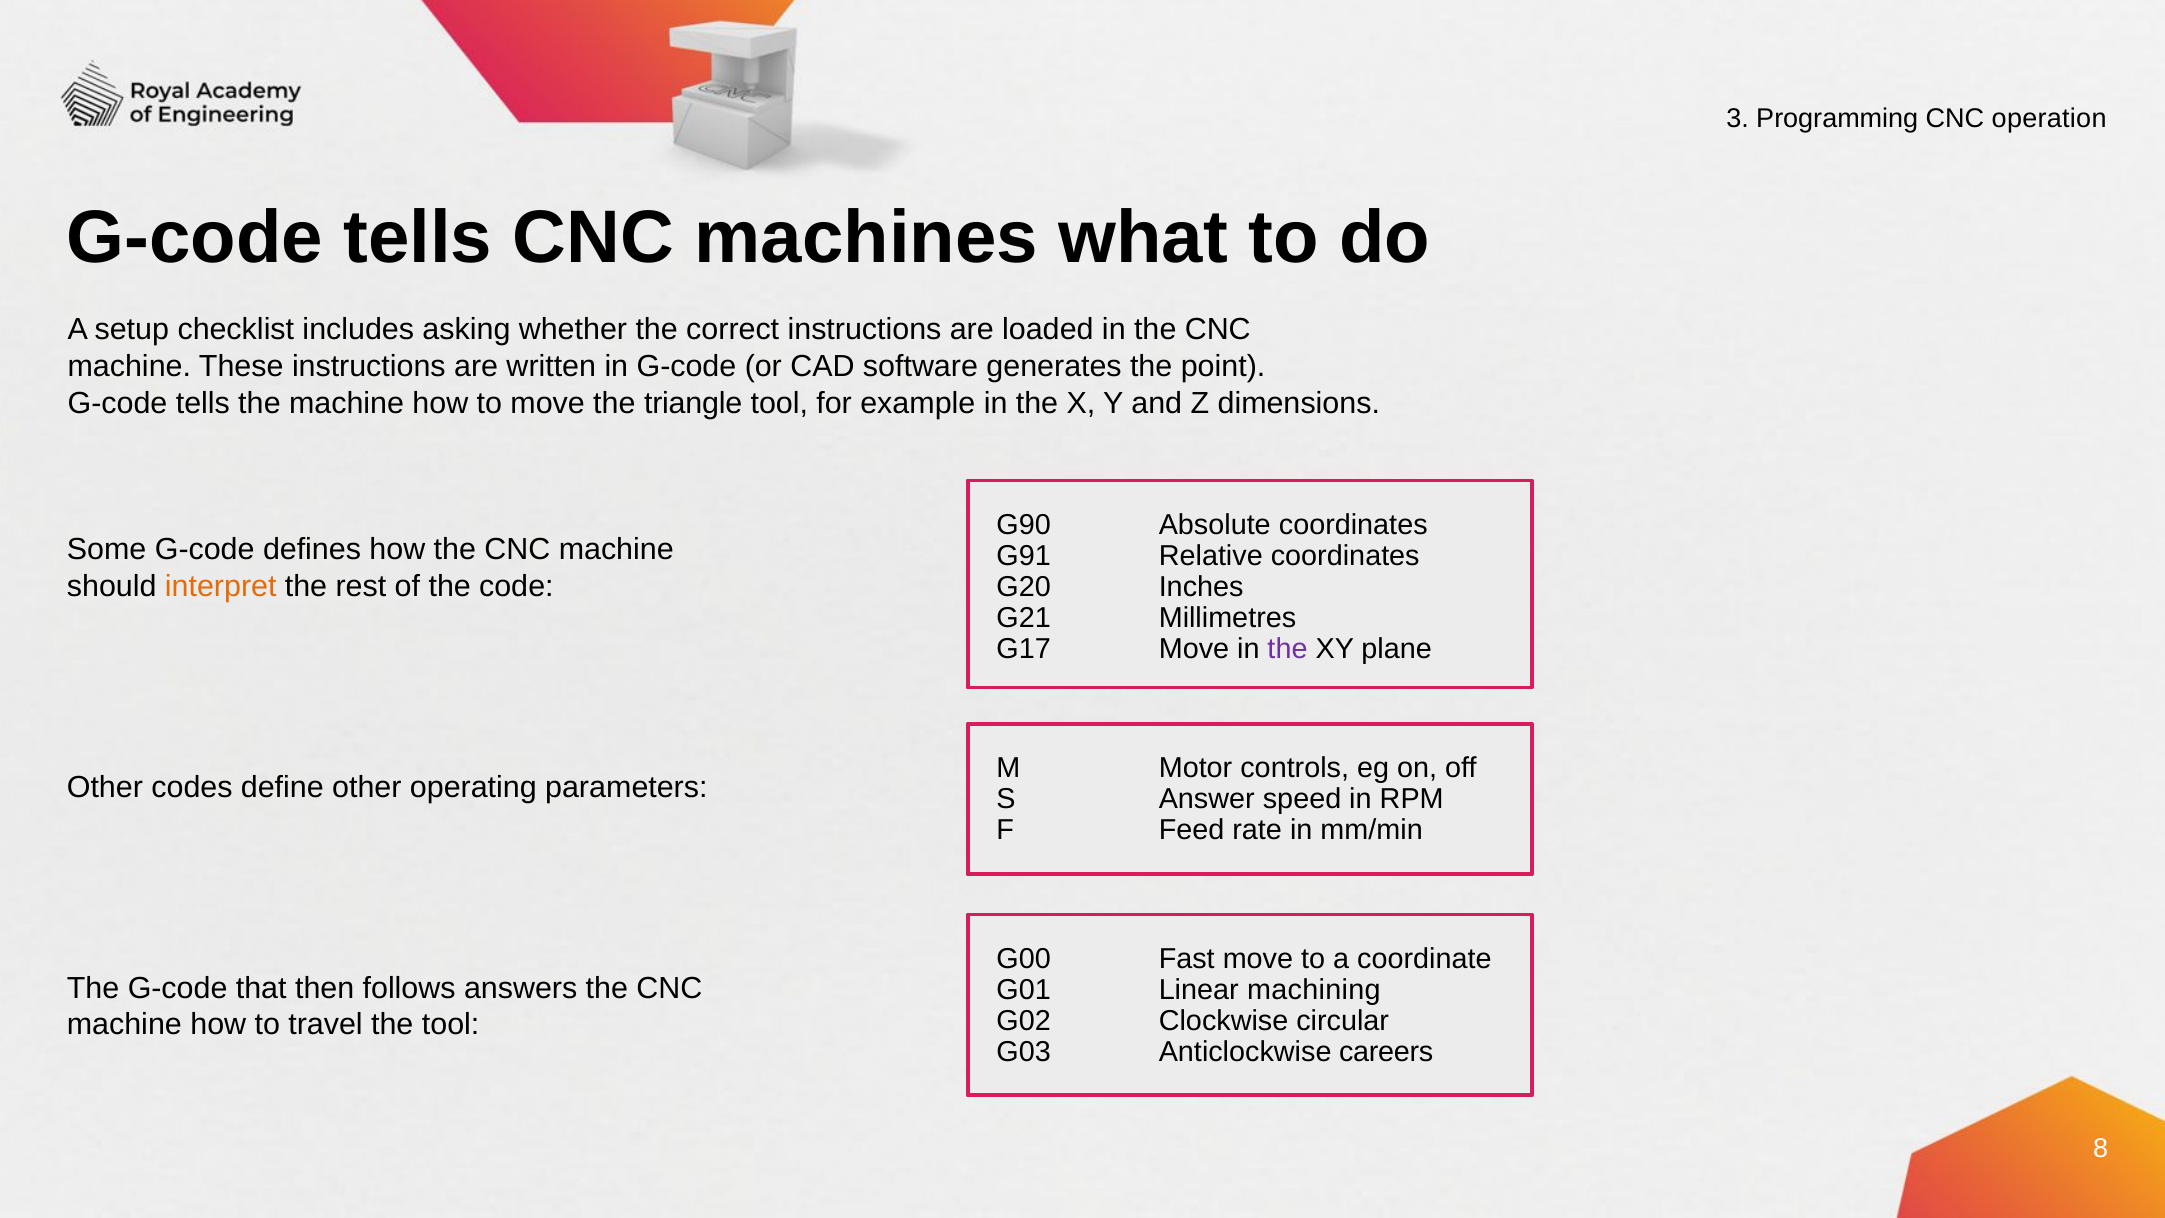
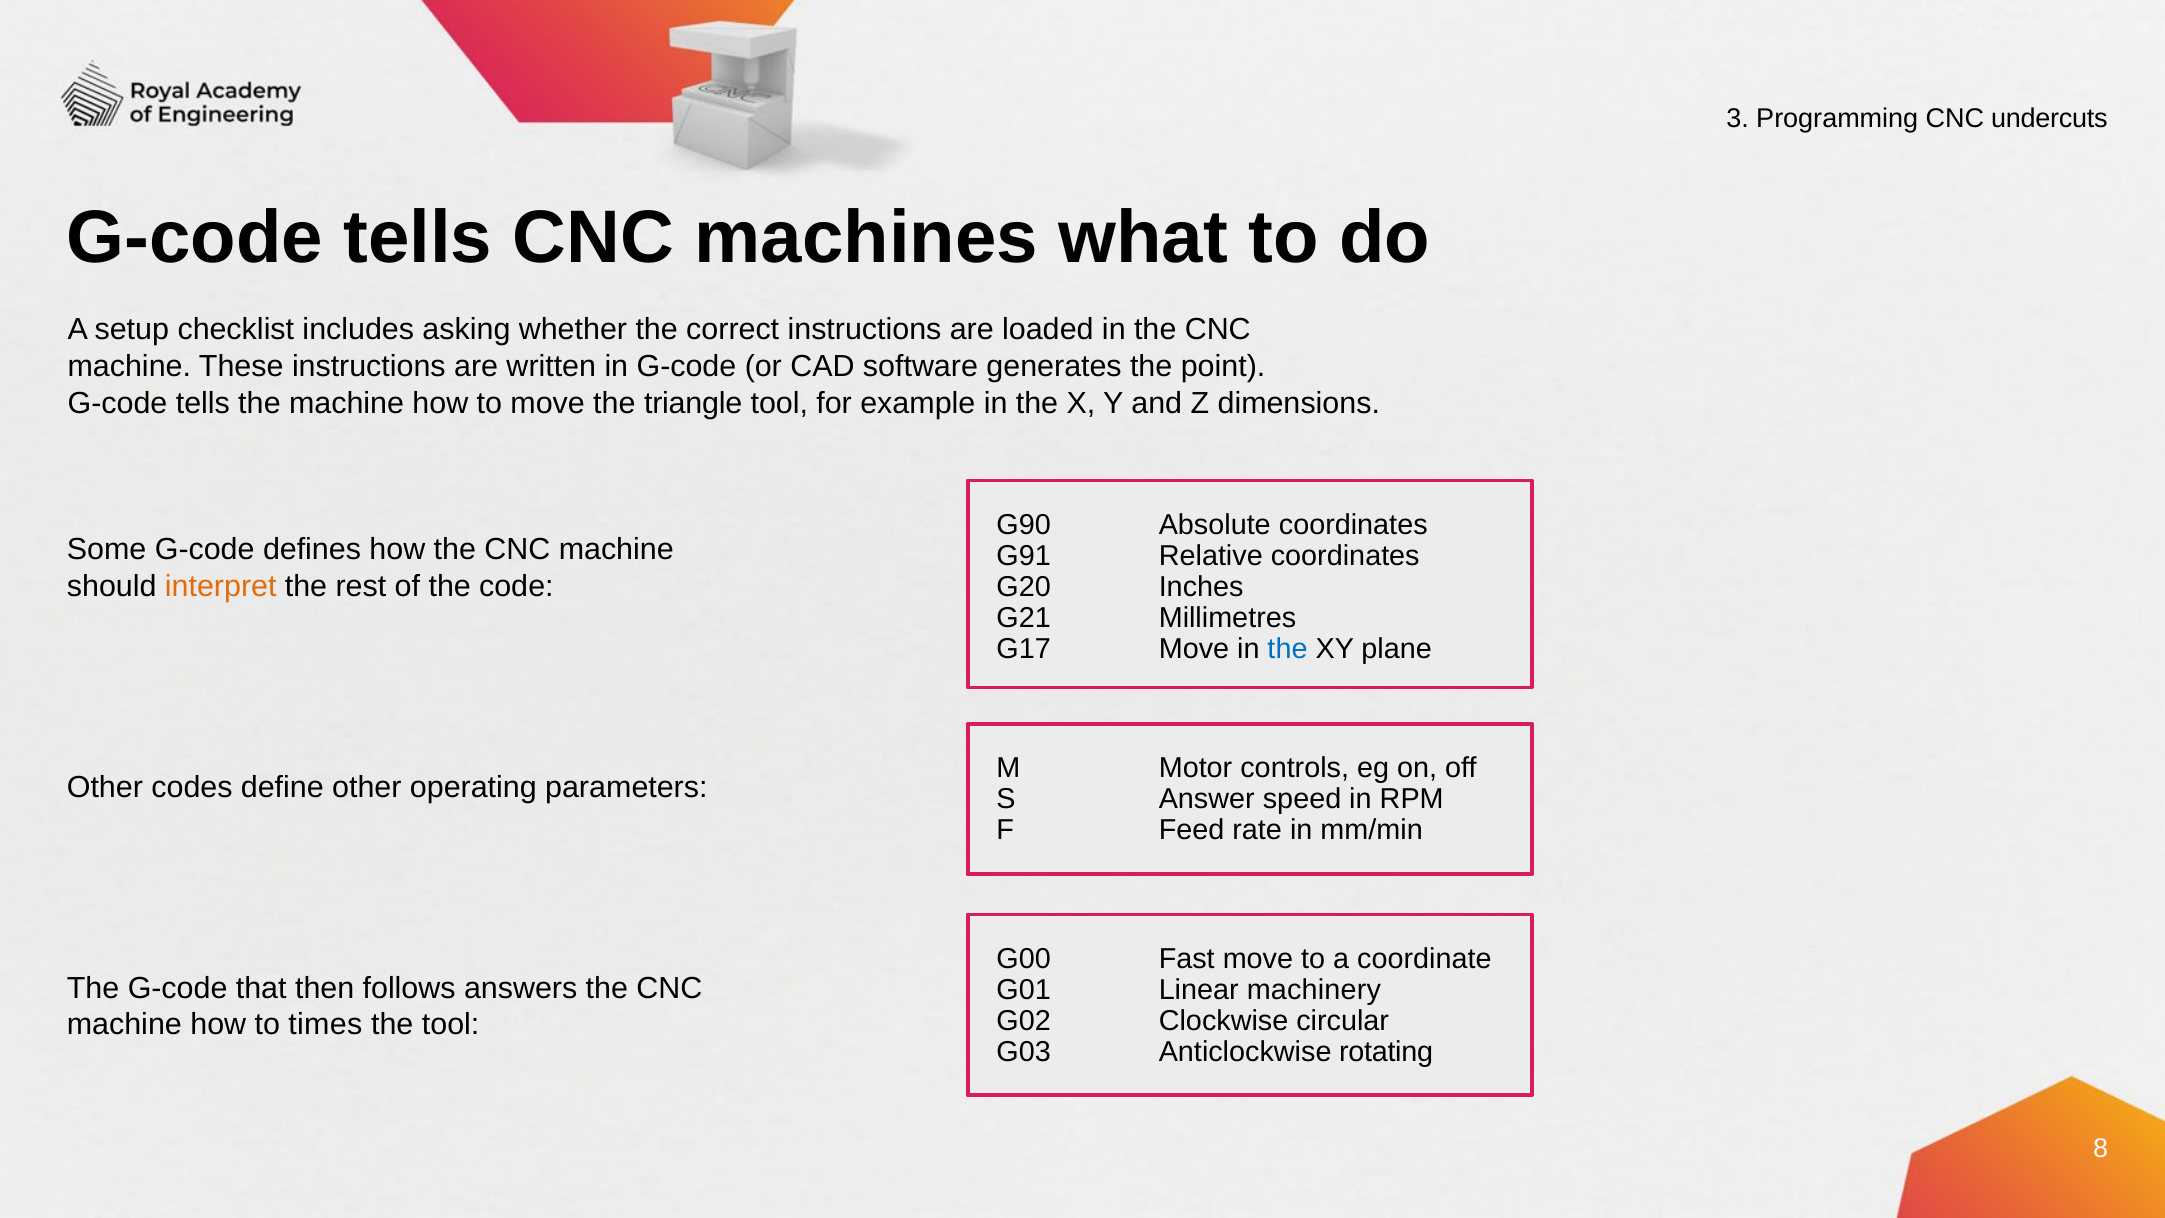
operation: operation -> undercuts
the at (1288, 649) colour: purple -> blue
machining: machining -> machinery
travel: travel -> times
careers: careers -> rotating
